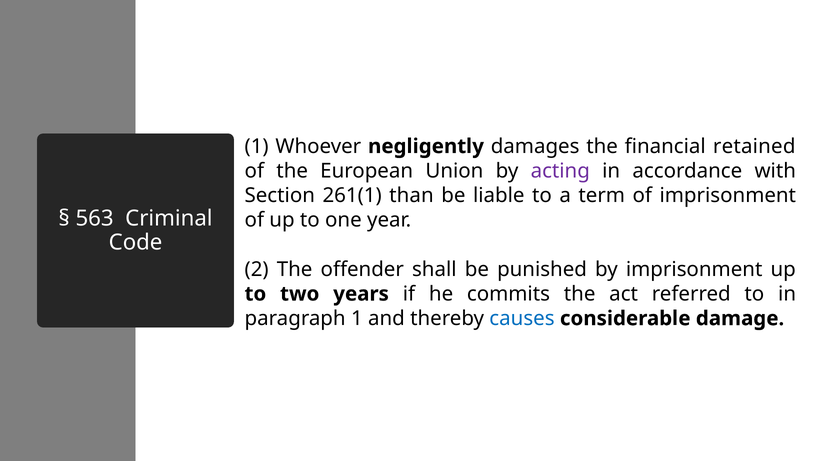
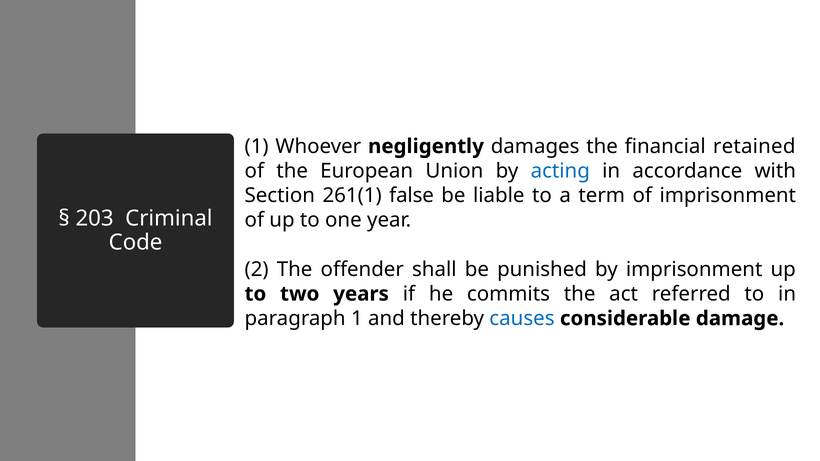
acting colour: purple -> blue
than: than -> false
563: 563 -> 203
